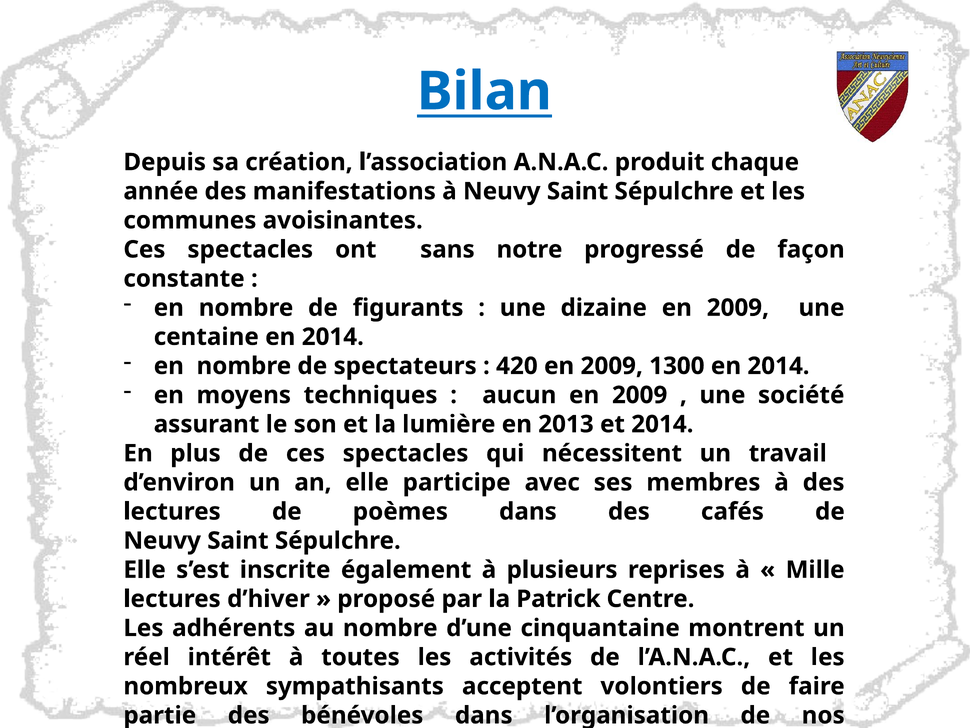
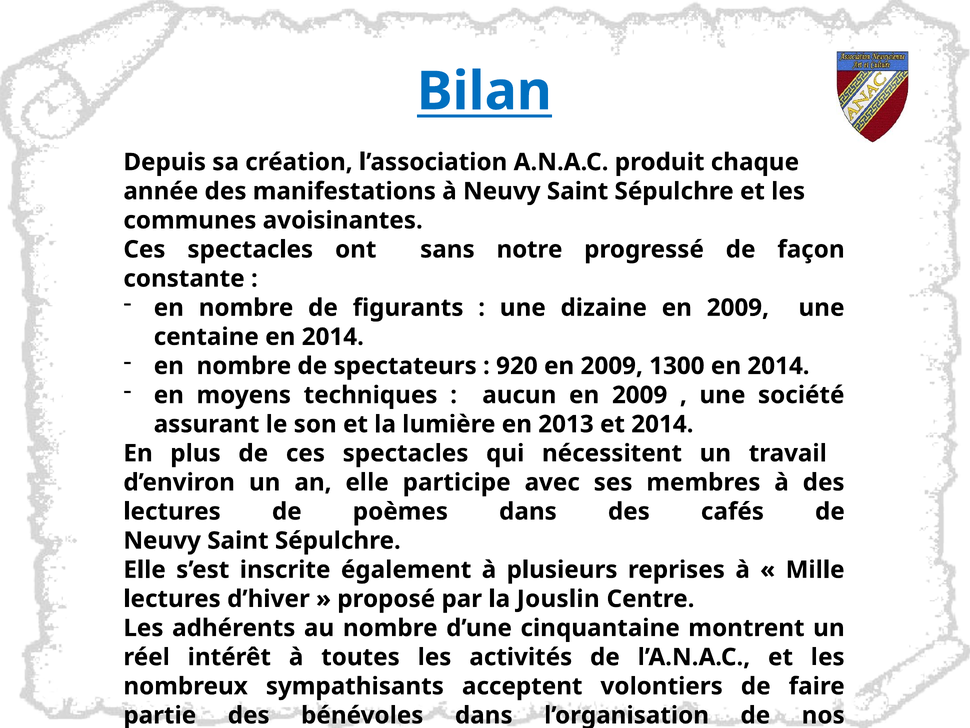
420: 420 -> 920
Patrick: Patrick -> Jouslin
